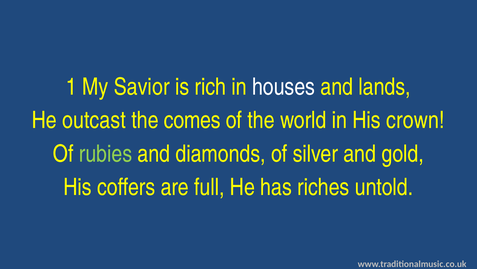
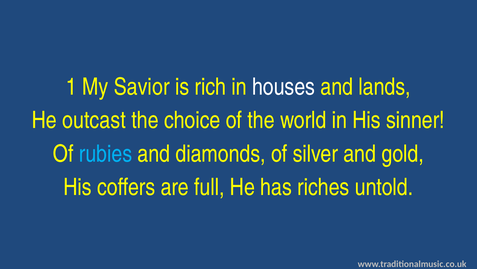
comes: comes -> choice
crown: crown -> sinner
rubies colour: light green -> light blue
